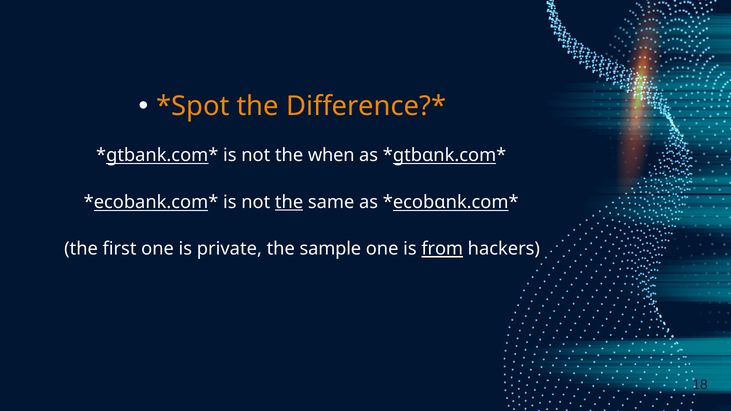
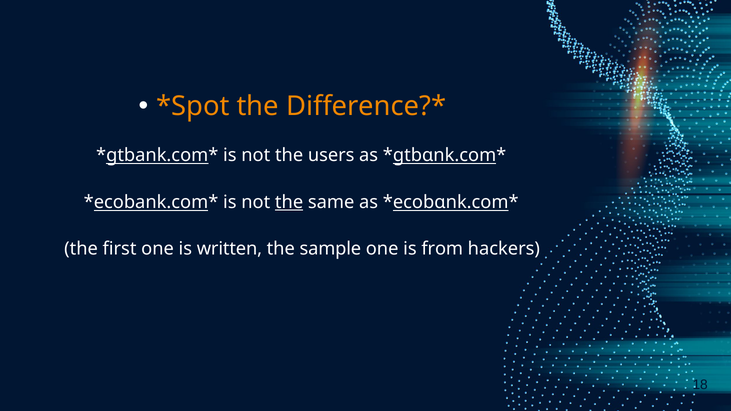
when: when -> users
private: private -> written
from underline: present -> none
